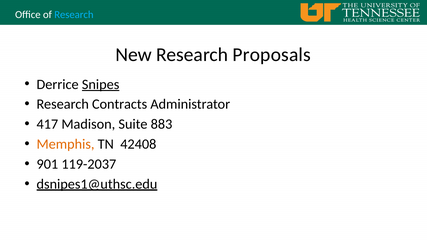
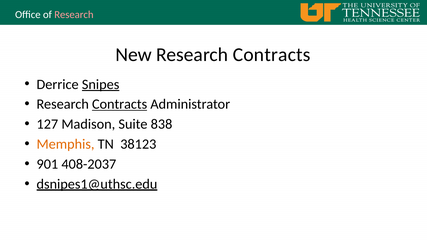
Research at (74, 15) colour: light blue -> pink
New Research Proposals: Proposals -> Contracts
Contracts at (120, 104) underline: none -> present
417: 417 -> 127
883: 883 -> 838
42408: 42408 -> 38123
119-2037: 119-2037 -> 408-2037
